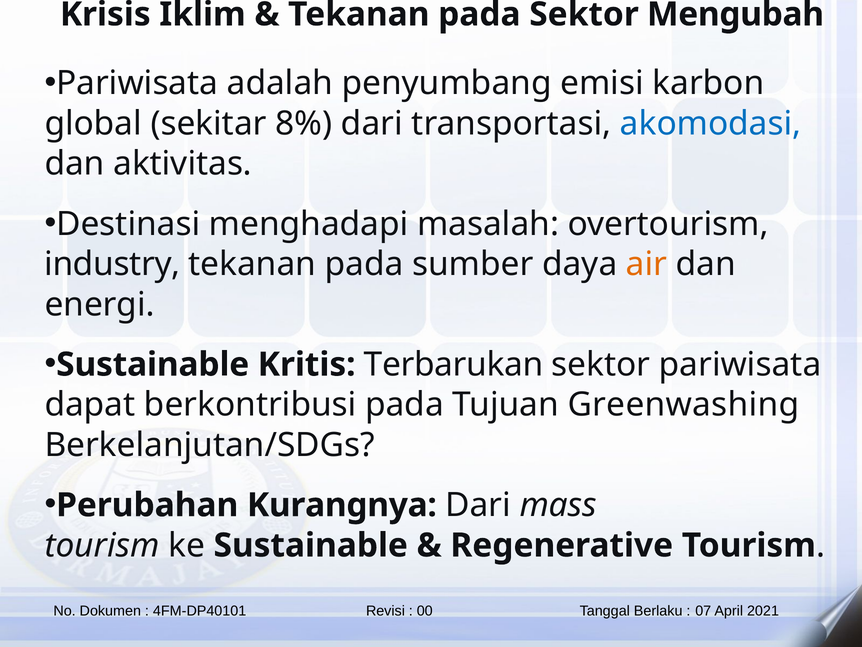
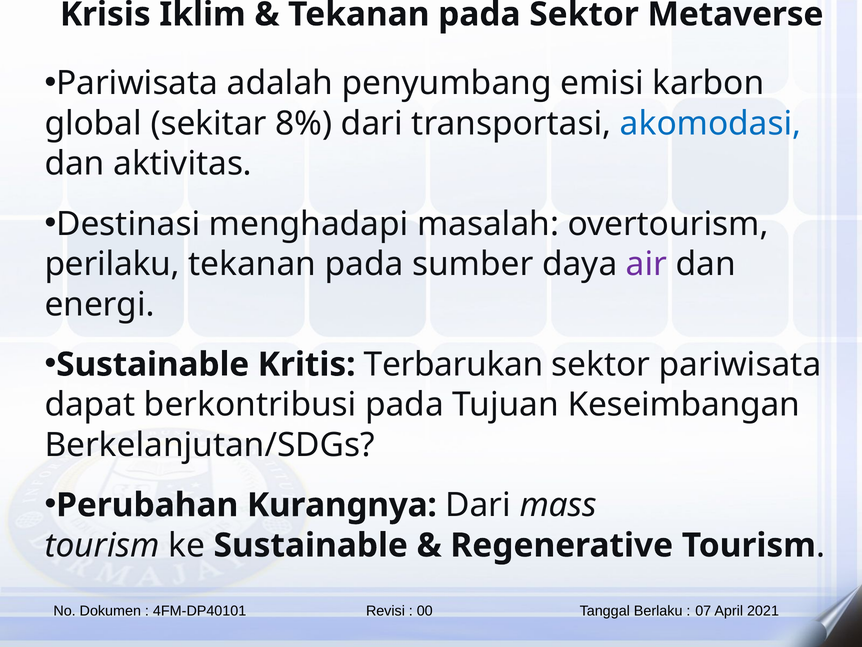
Mengubah: Mengubah -> Metaverse
industry: industry -> perilaku
air colour: orange -> purple
Greenwashing: Greenwashing -> Keseimbangan
